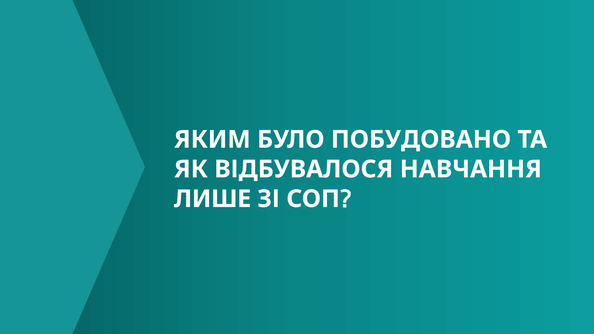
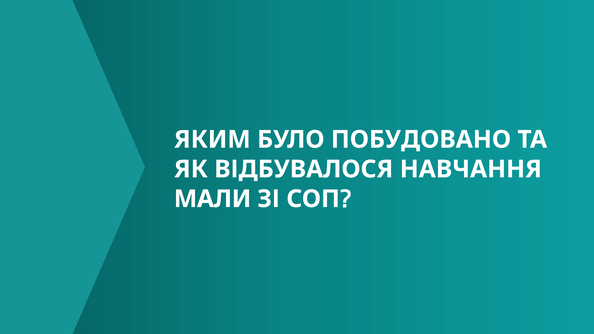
ЛИШЕ: ЛИШЕ -> МАЛИ
